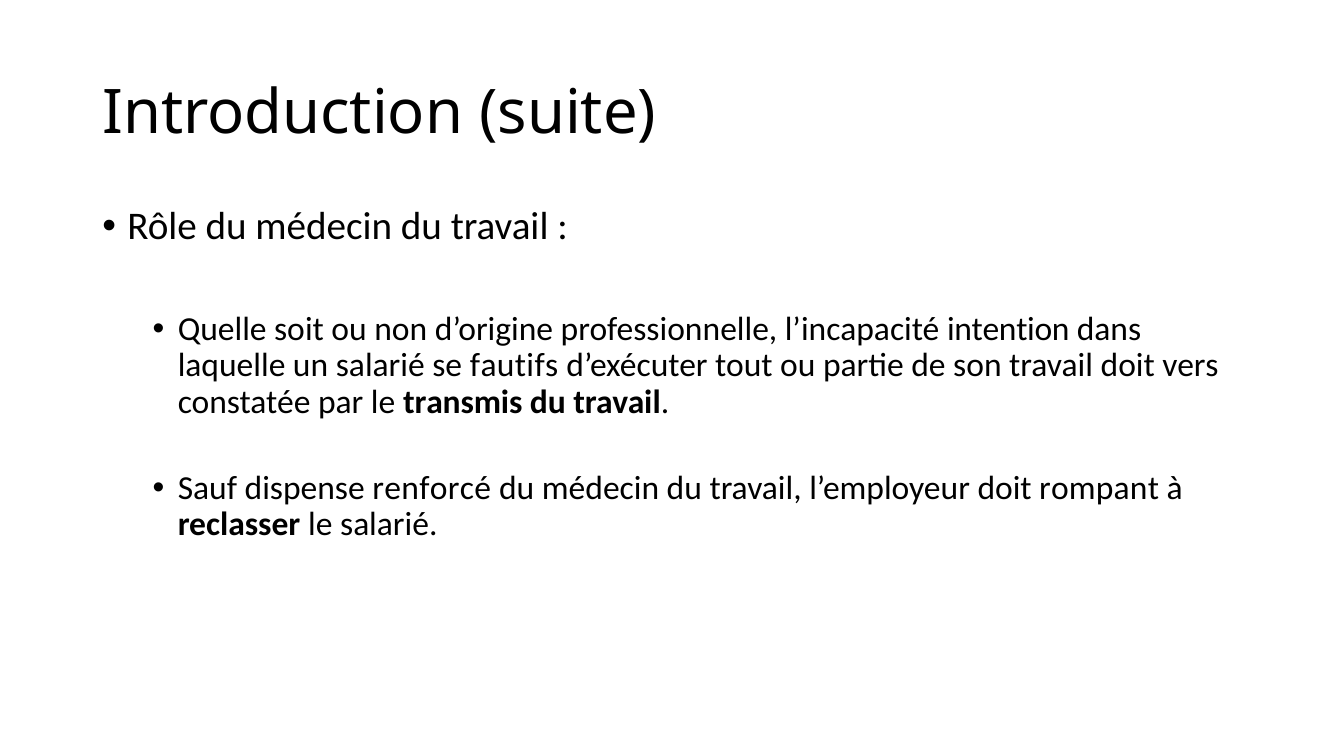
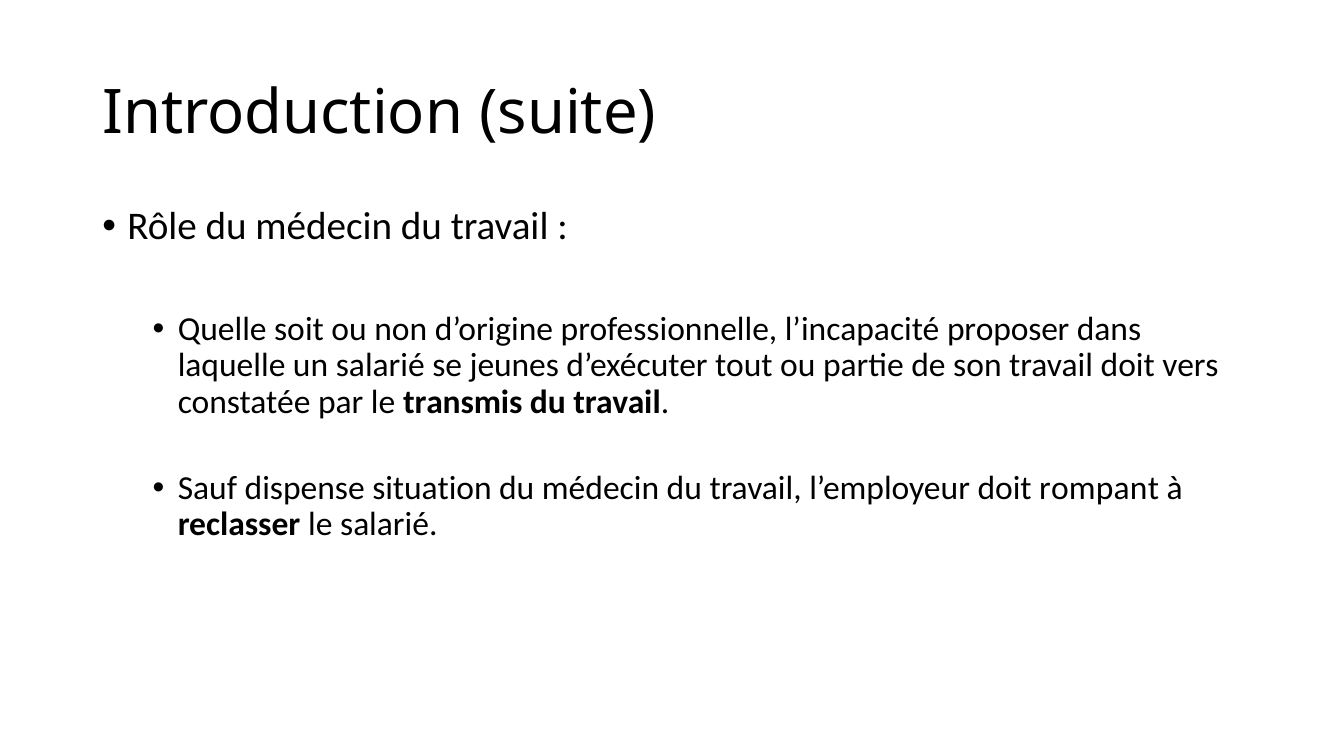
intention: intention -> proposer
fautifs: fautifs -> jeunes
renforcé: renforcé -> situation
